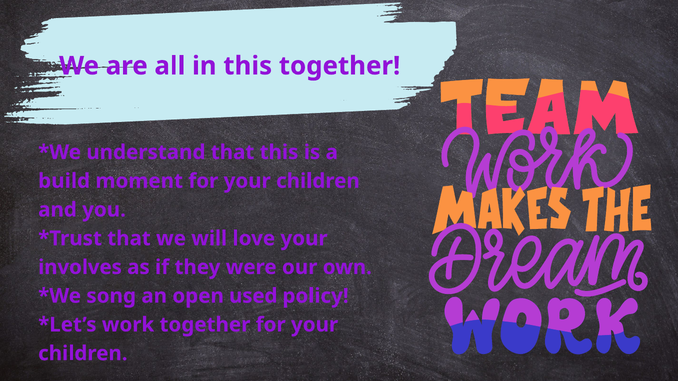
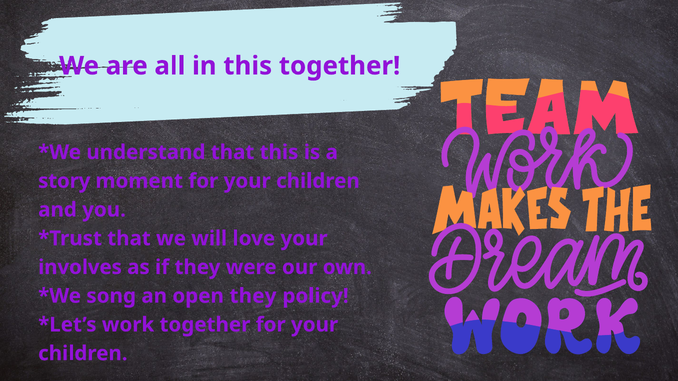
build: build -> story
open used: used -> they
